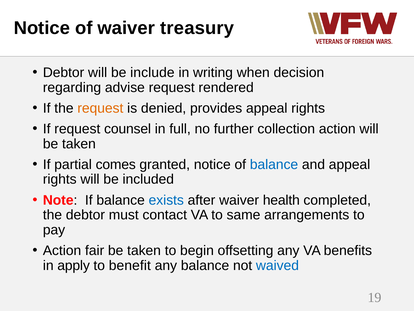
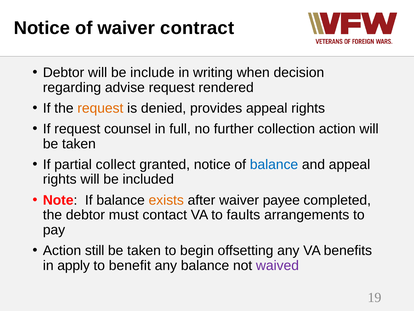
treasury: treasury -> contract
comes: comes -> collect
exists colour: blue -> orange
health: health -> payee
same: same -> faults
fair: fair -> still
waived colour: blue -> purple
